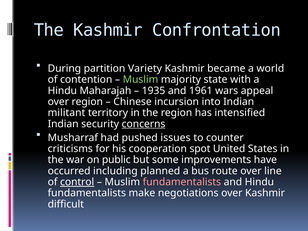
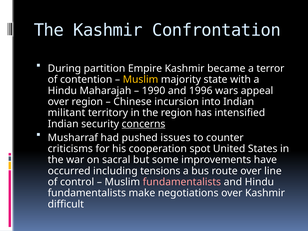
Variety: Variety -> Empire
world: world -> terror
Muslim at (141, 80) colour: light green -> yellow
1935: 1935 -> 1990
1961: 1961 -> 1996
public: public -> sacral
planned: planned -> tensions
control underline: present -> none
